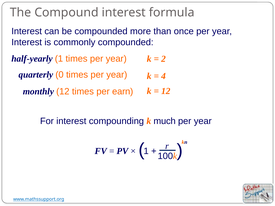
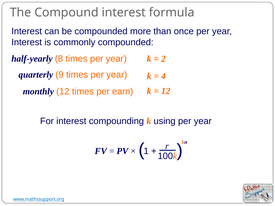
half-yearly 1: 1 -> 8
0: 0 -> 9
much: much -> using
